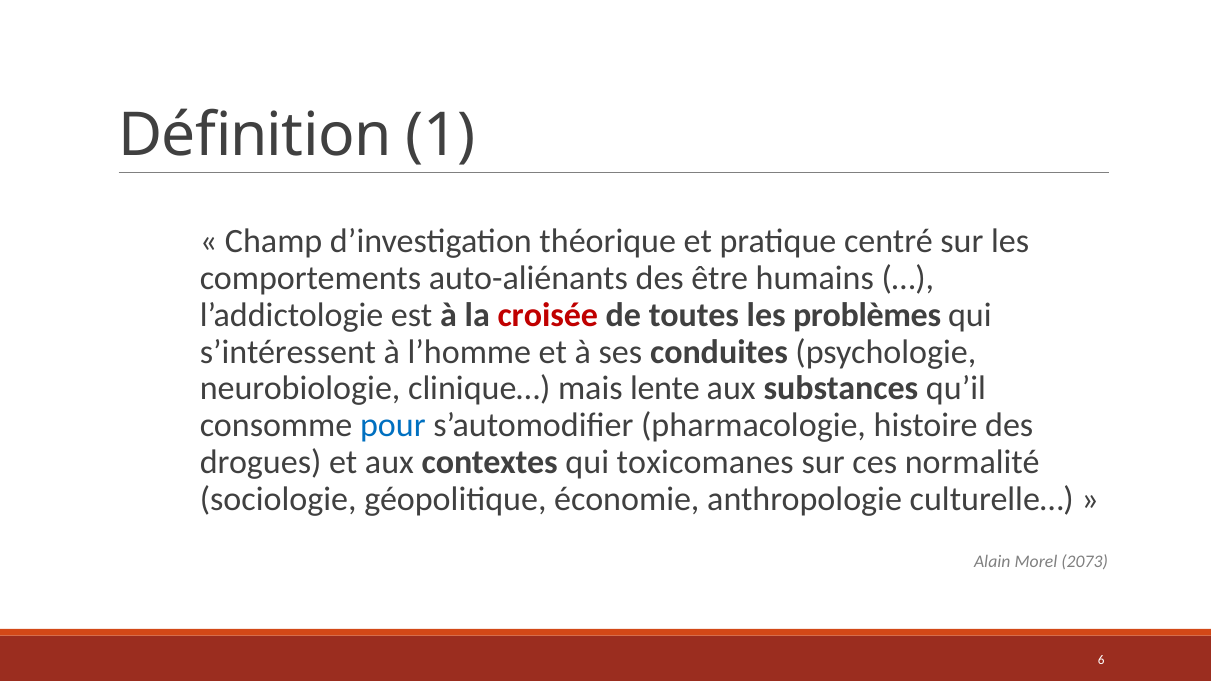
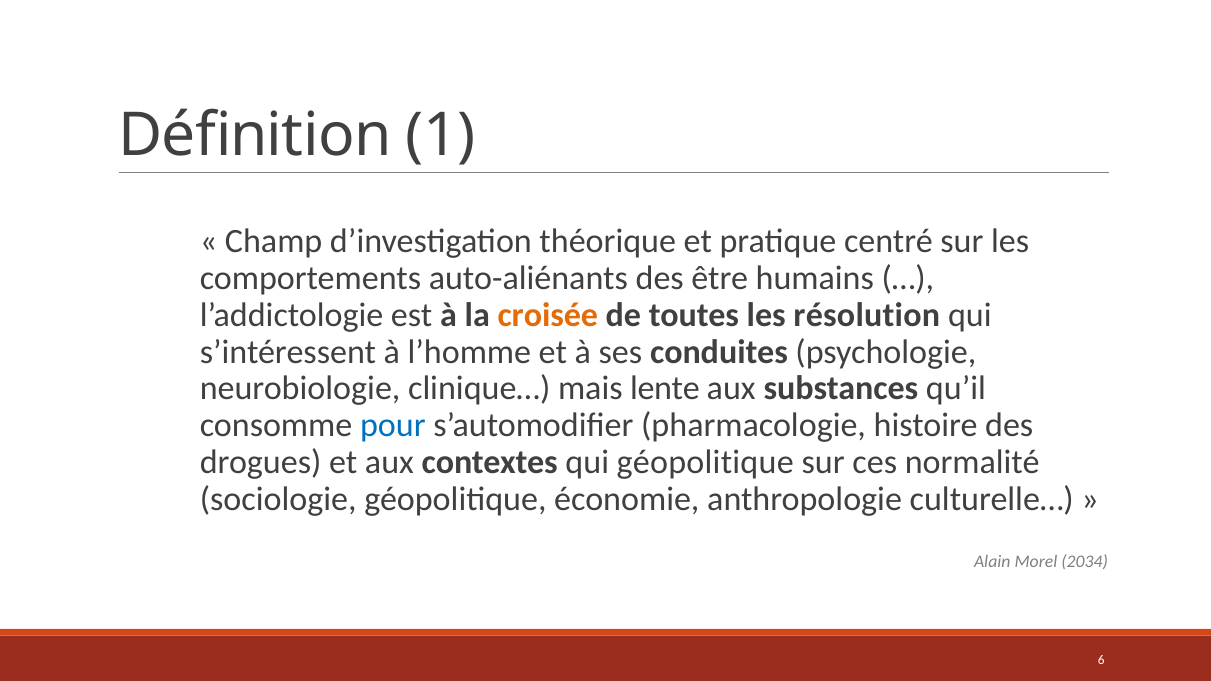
croisée colour: red -> orange
problèmes: problèmes -> résolution
qui toxicomanes: toxicomanes -> géopolitique
2073: 2073 -> 2034
